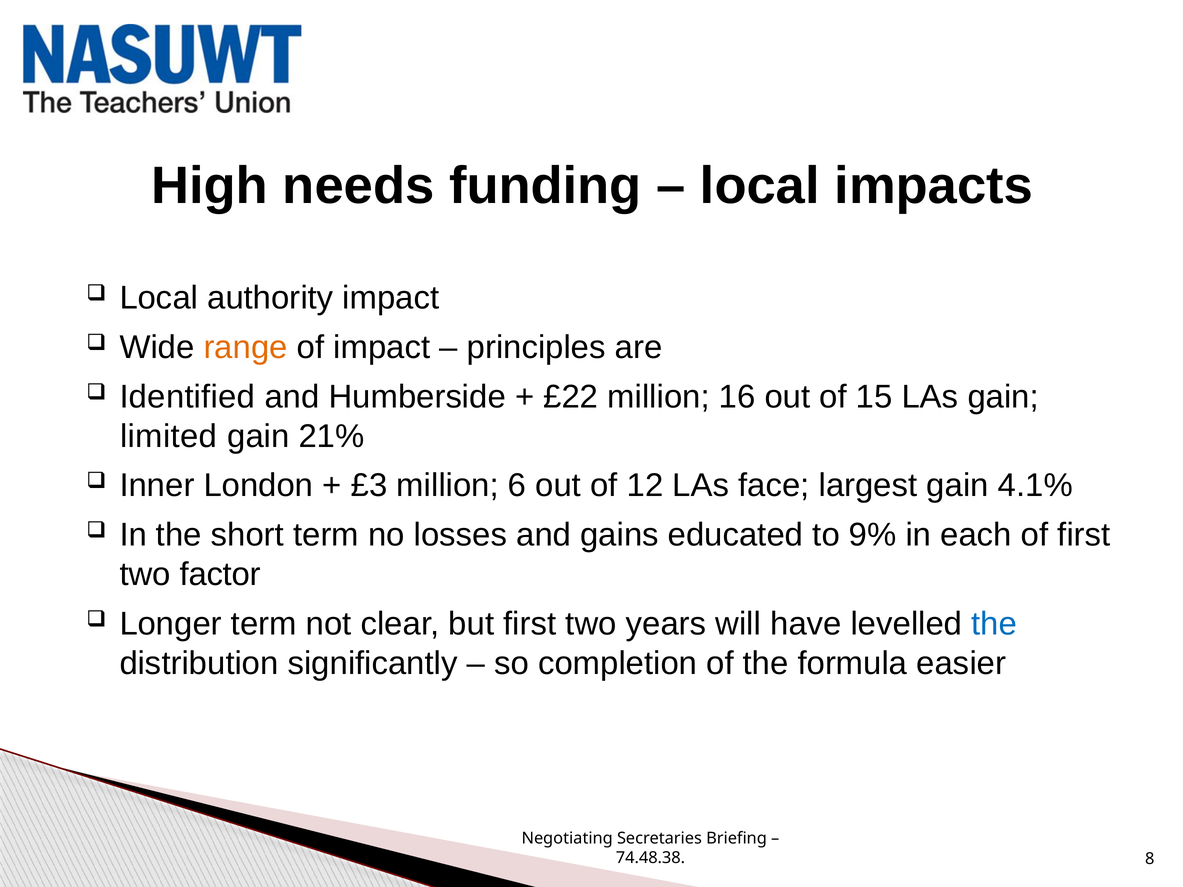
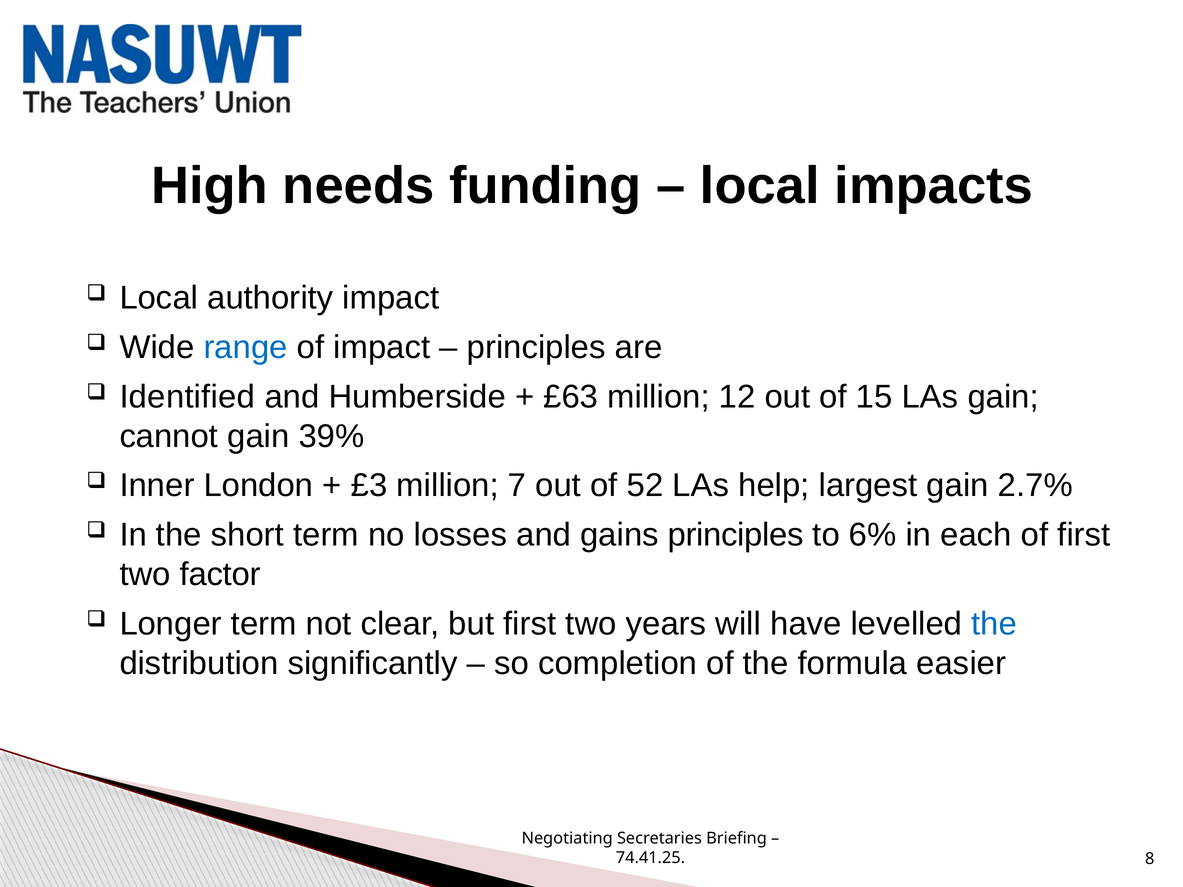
range colour: orange -> blue
£22: £22 -> £63
16: 16 -> 12
limited: limited -> cannot
21%: 21% -> 39%
6: 6 -> 7
12: 12 -> 52
face: face -> help
4.1%: 4.1% -> 2.7%
gains educated: educated -> principles
9%: 9% -> 6%
74.48.38: 74.48.38 -> 74.41.25
